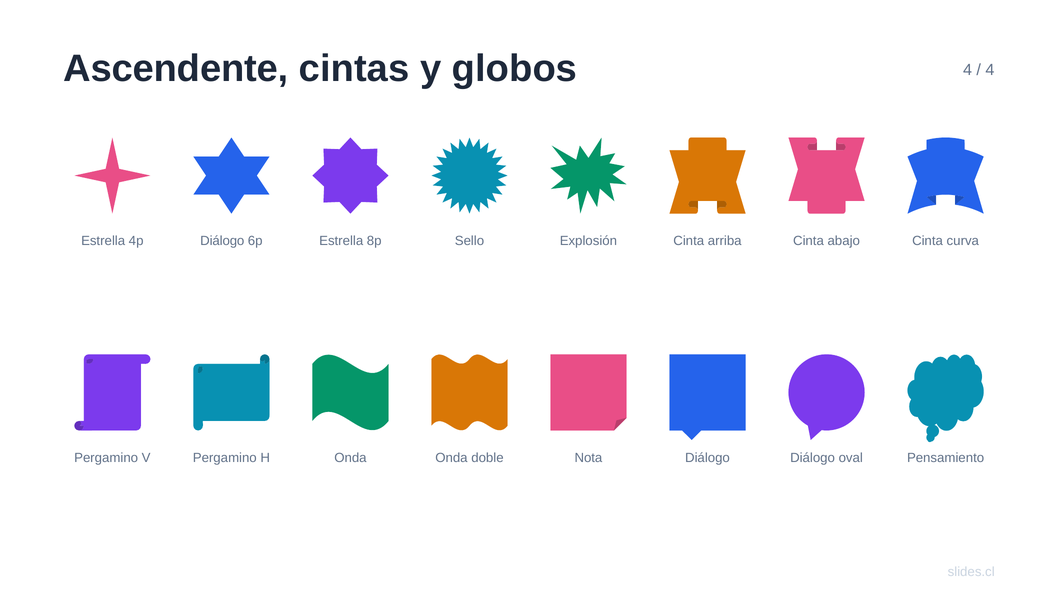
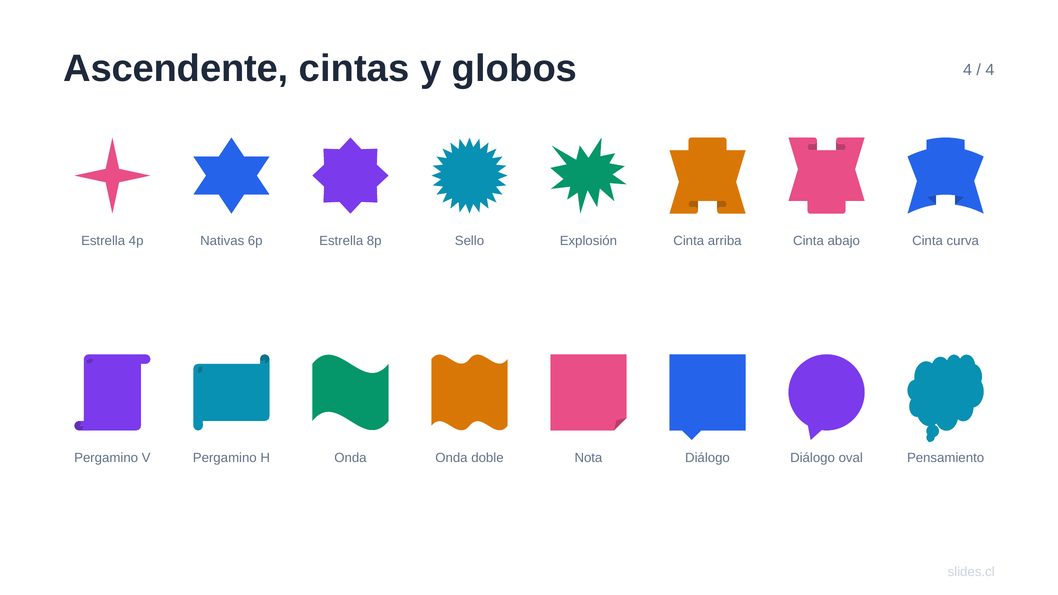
4p Diálogo: Diálogo -> Nativas
